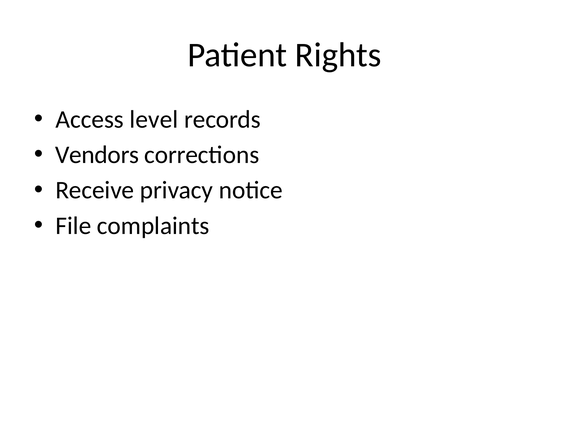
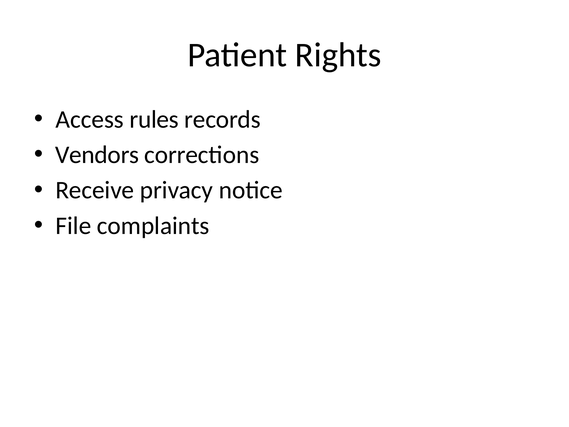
level: level -> rules
